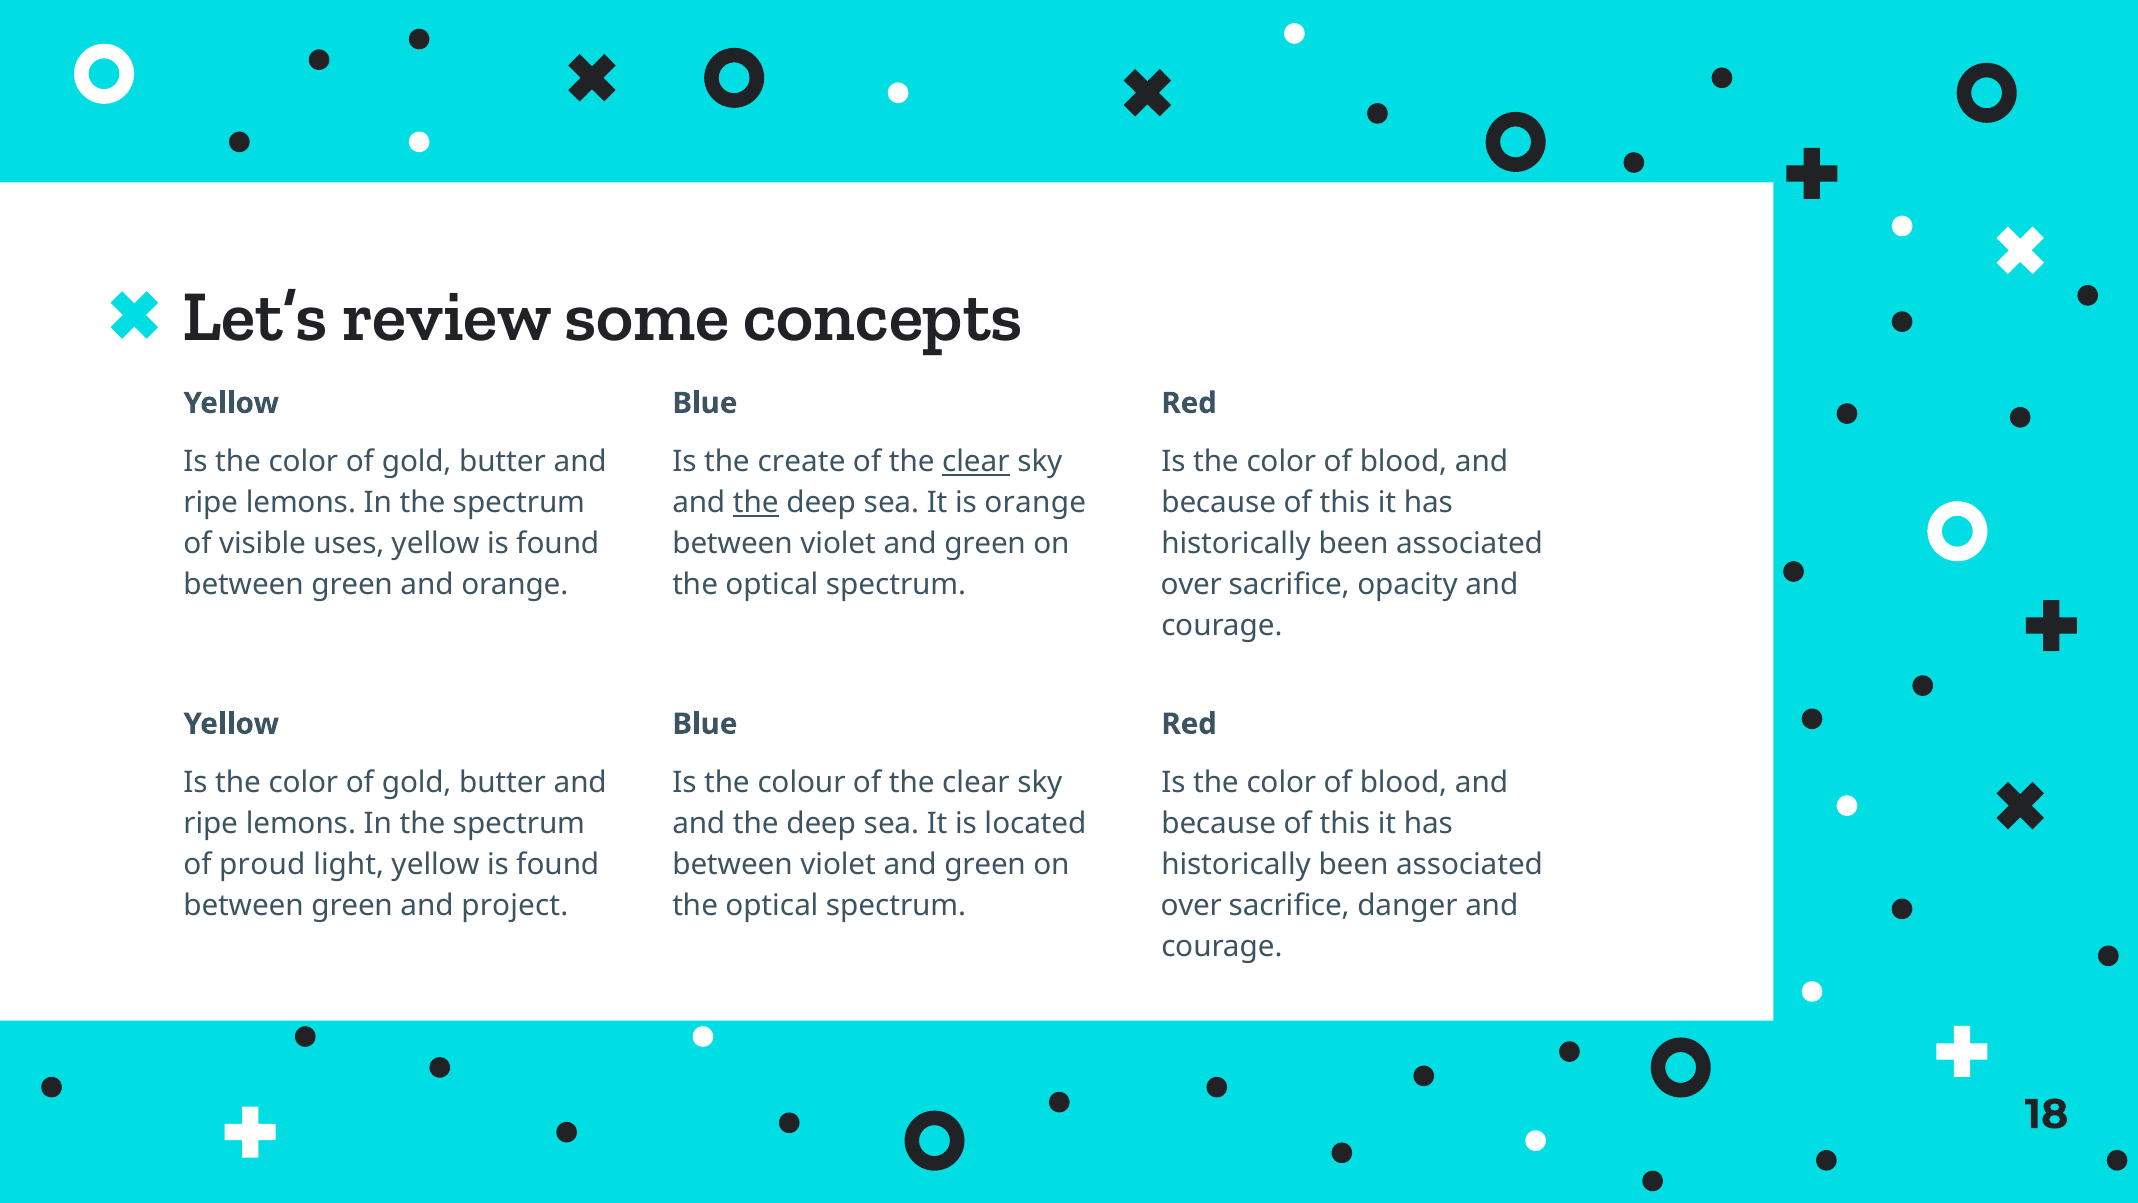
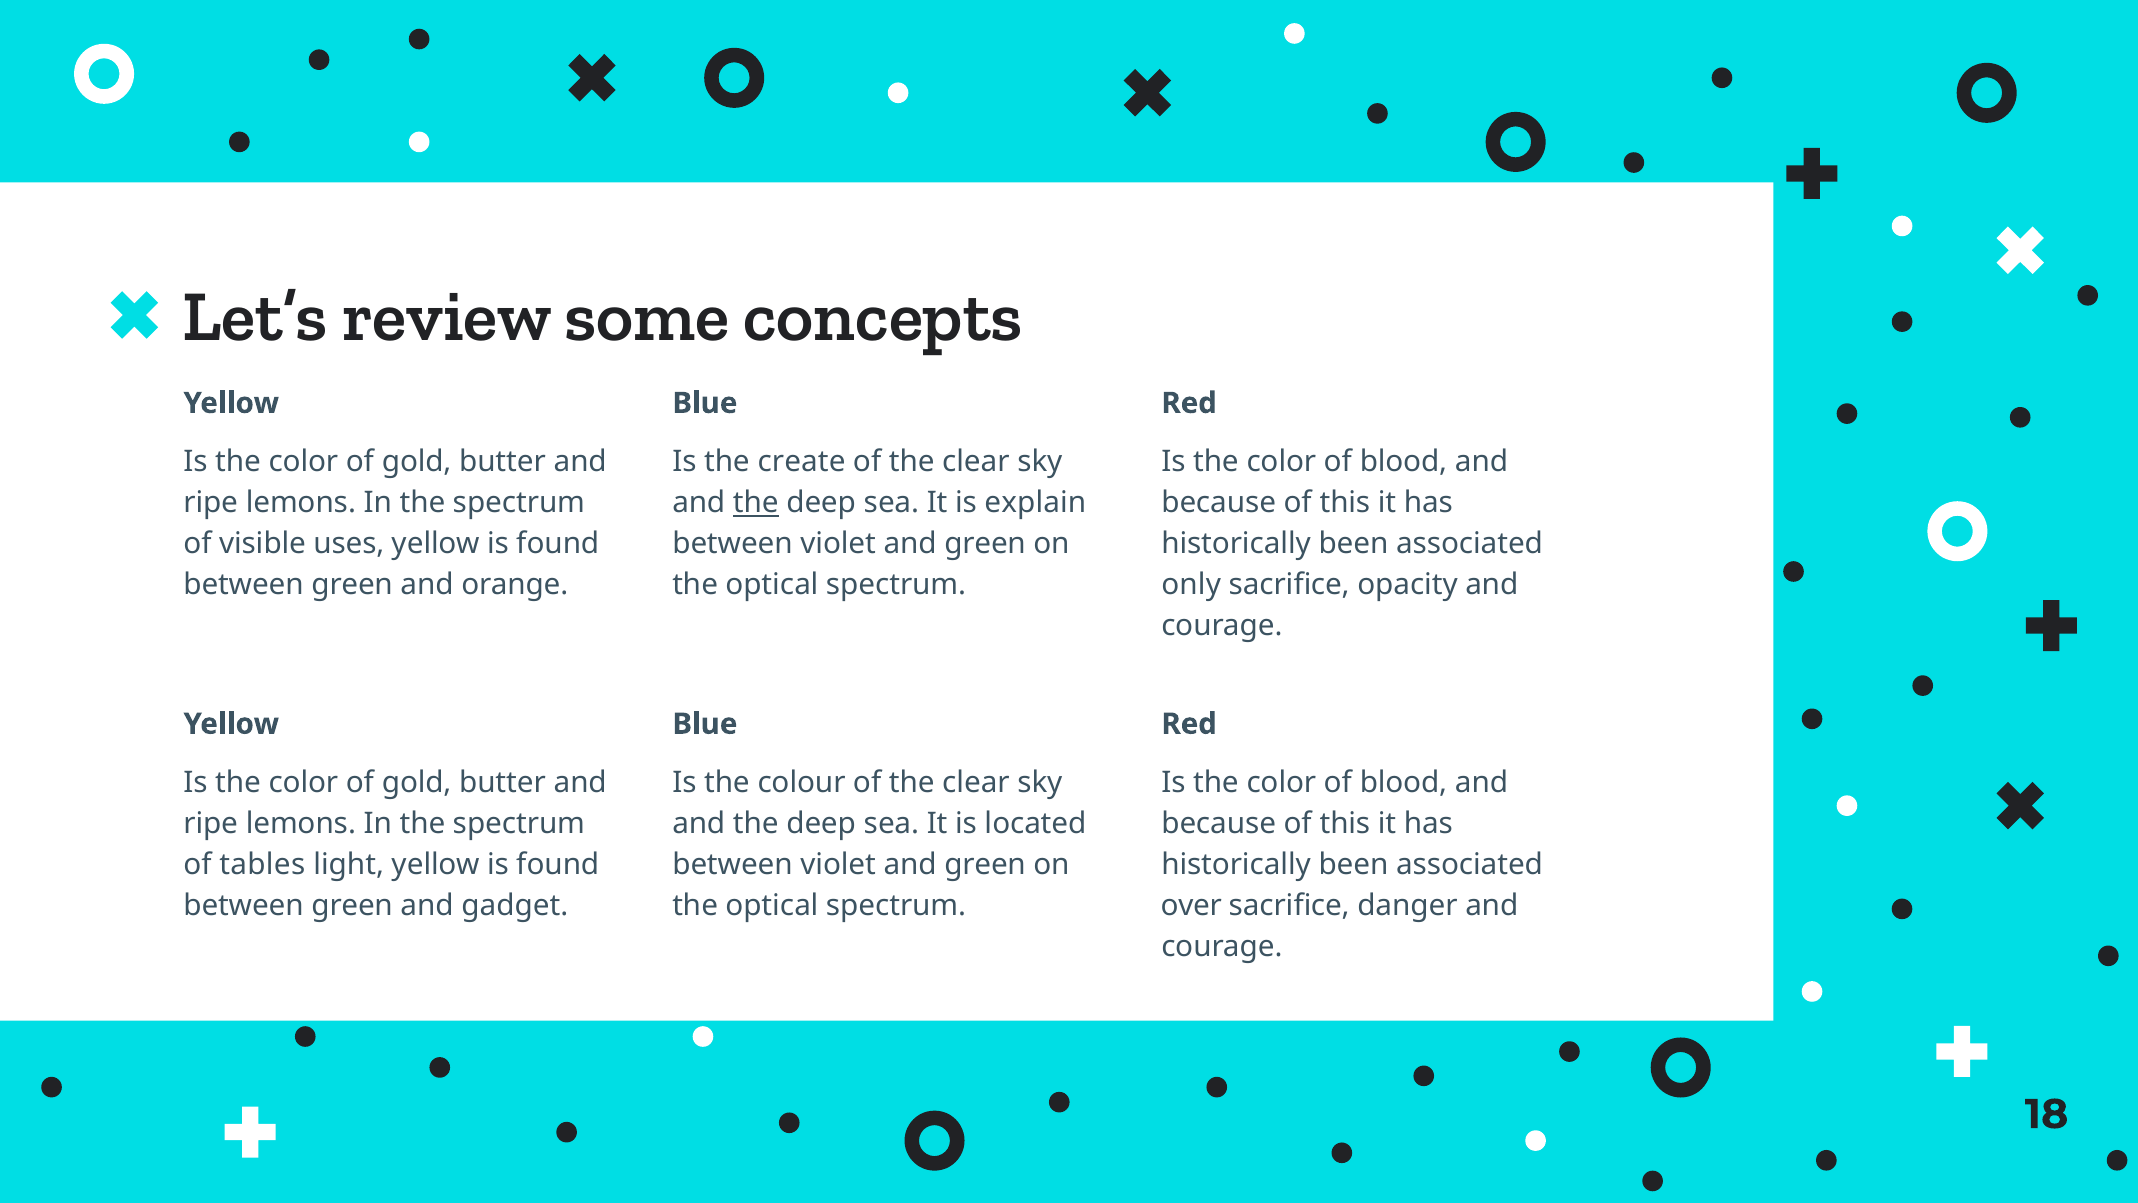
clear at (976, 462) underline: present -> none
is orange: orange -> explain
over at (1191, 585): over -> only
proud: proud -> tables
project: project -> gadget
